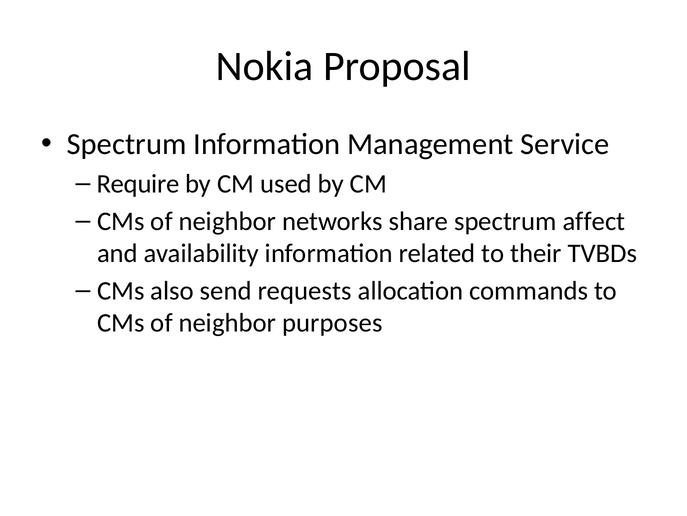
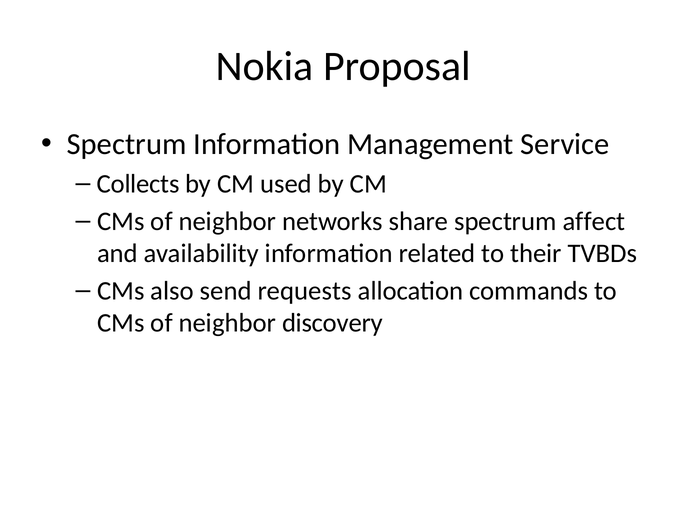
Require: Require -> Collects
purposes: purposes -> discovery
